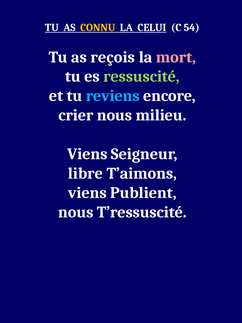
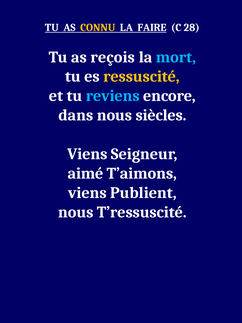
CELUI: CELUI -> FAIRE
54: 54 -> 28
mort colour: pink -> light blue
ressuscité colour: light green -> yellow
crier: crier -> dans
milieu: milieu -> siècles
libre: libre -> aimé
